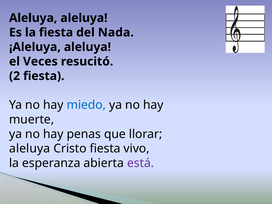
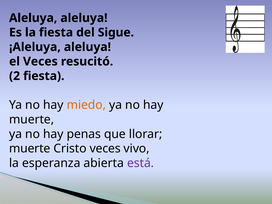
Nada: Nada -> Sigue
miedo colour: blue -> orange
aleluya at (30, 149): aleluya -> muerte
Cristo fiesta: fiesta -> veces
